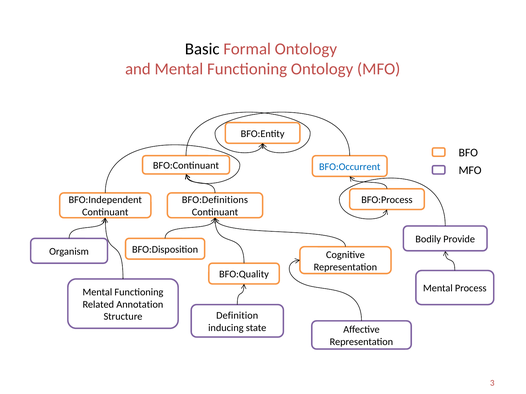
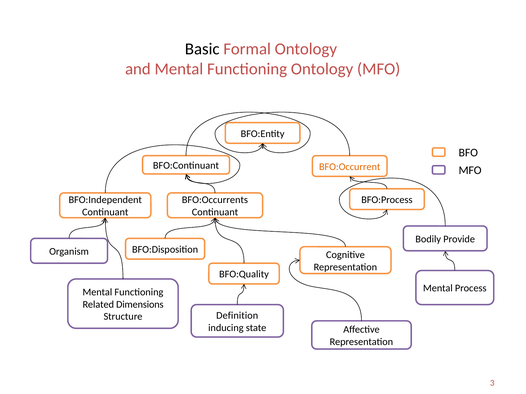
BFO:Occurrent colour: blue -> orange
BFO:Definitions: BFO:Definitions -> BFO:Occurrents
Annotation: Annotation -> Dimensions
